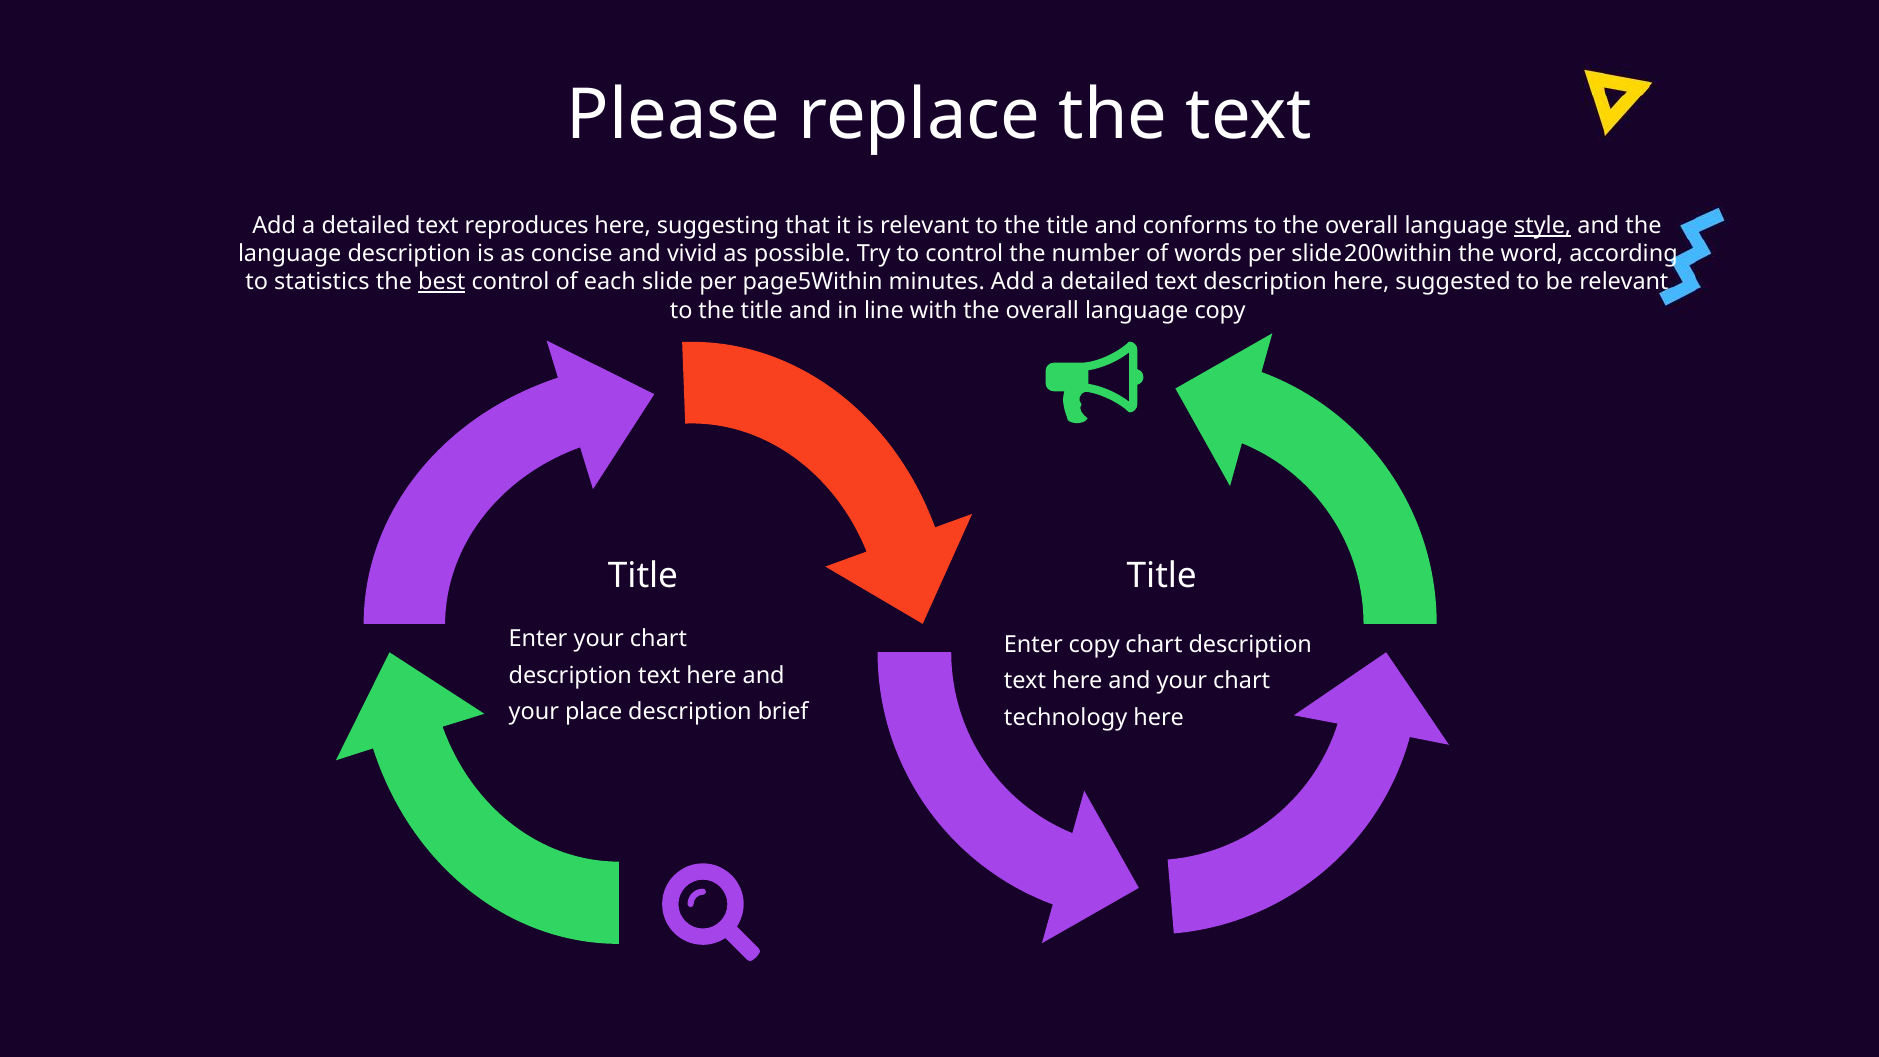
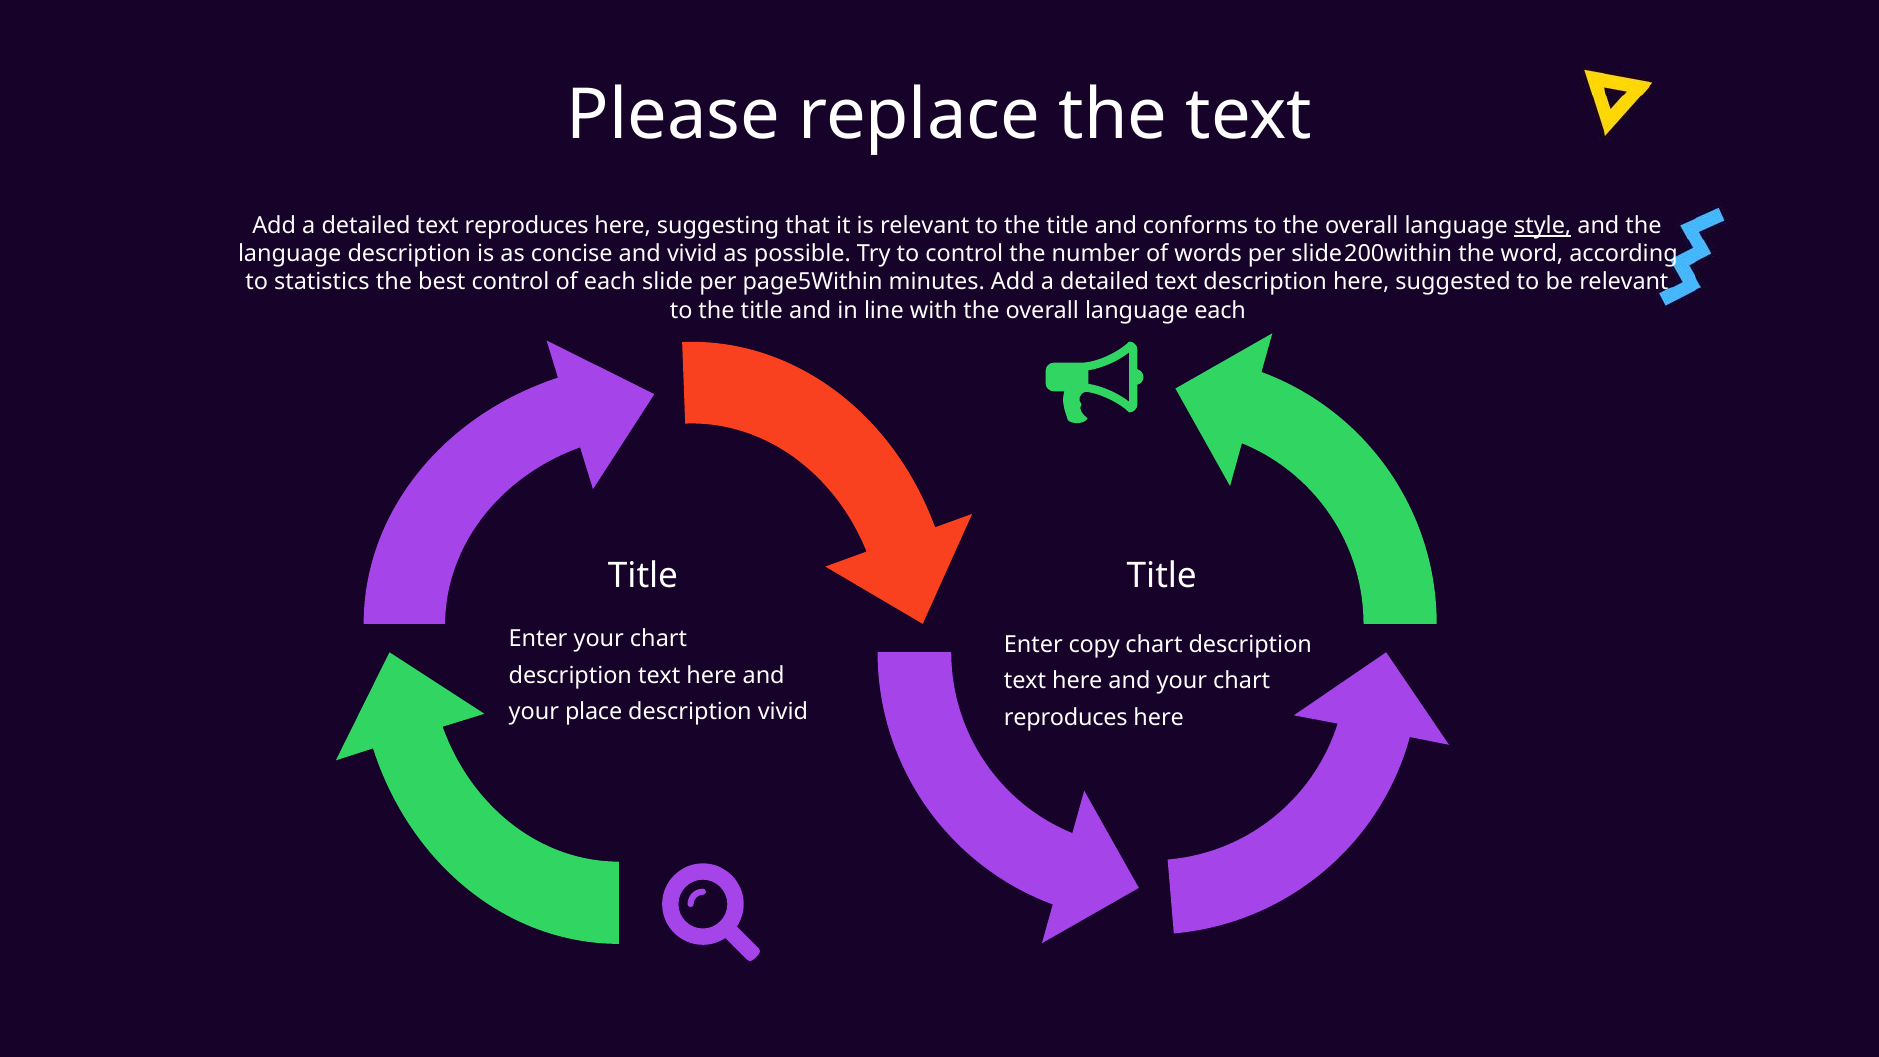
best underline: present -> none
language copy: copy -> each
description brief: brief -> vivid
technology at (1066, 718): technology -> reproduces
